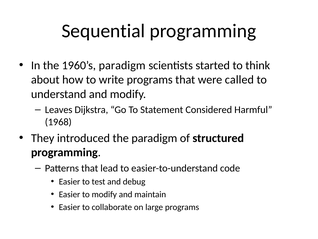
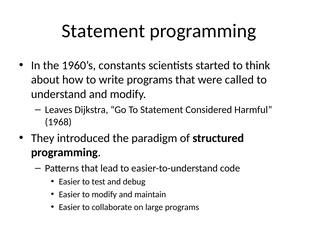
Sequential at (103, 31): Sequential -> Statement
1960’s paradigm: paradigm -> constants
